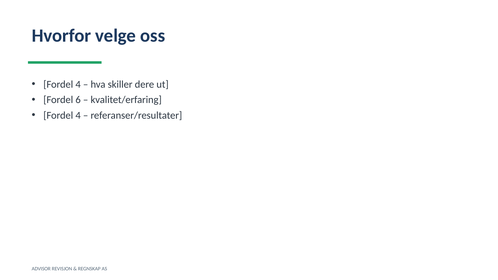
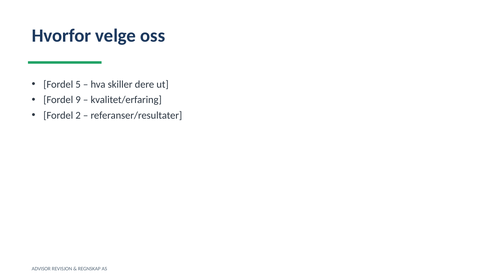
4 at (78, 84): 4 -> 5
6: 6 -> 9
4 at (78, 115): 4 -> 2
